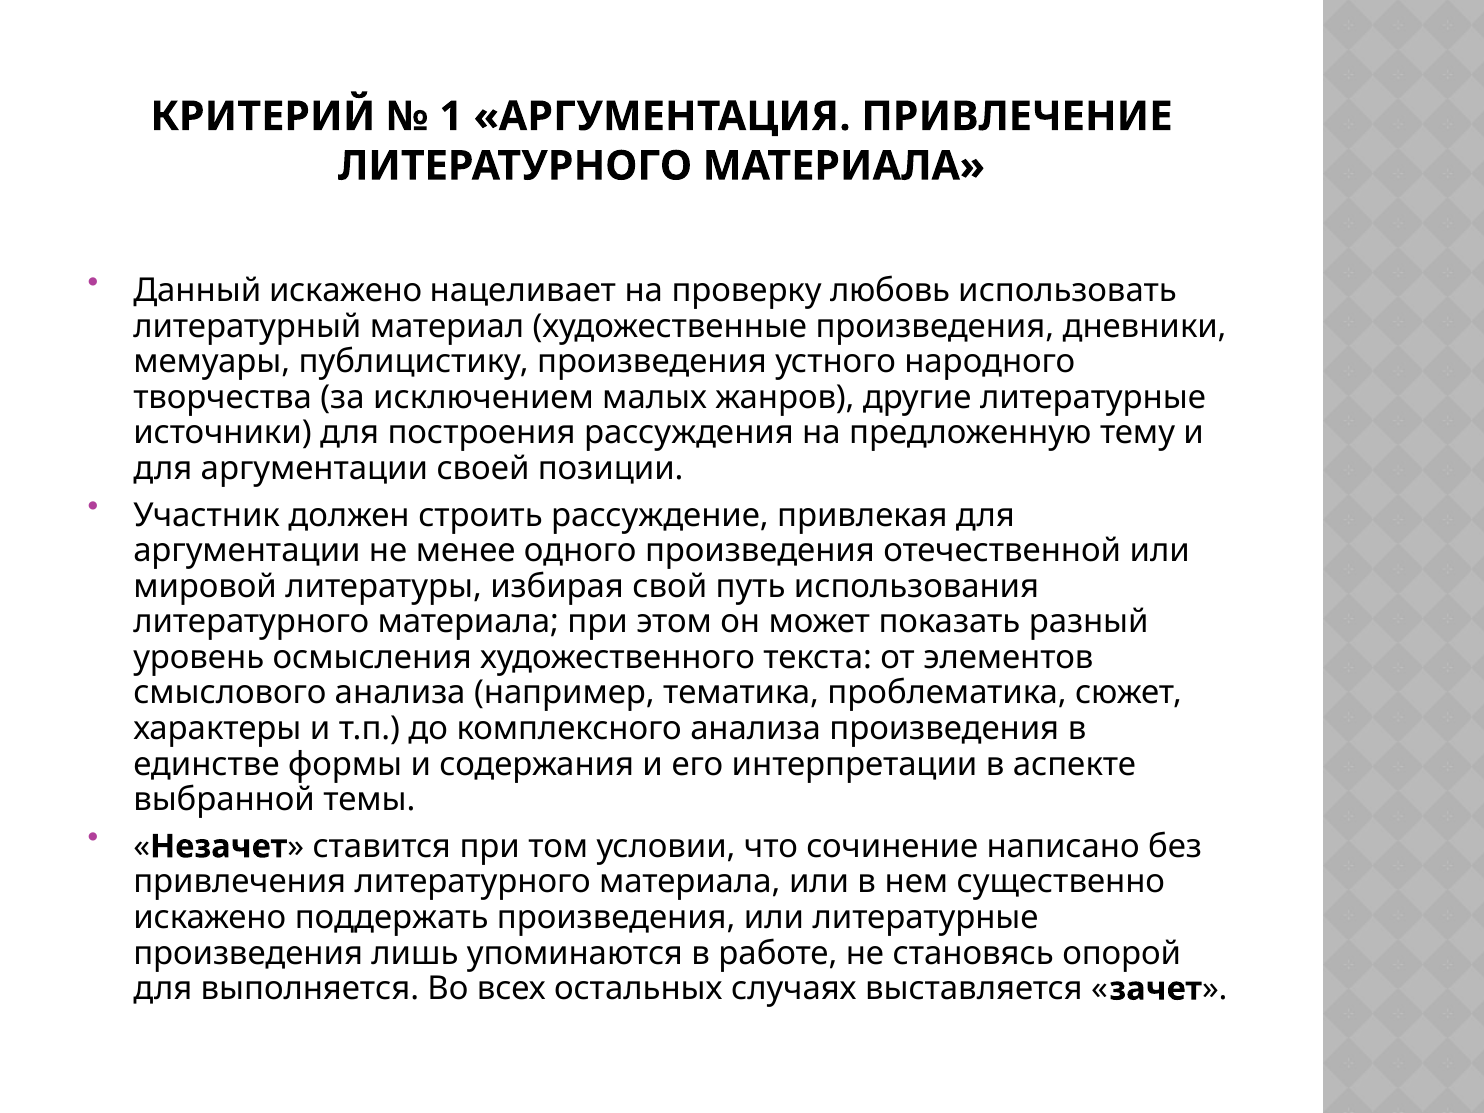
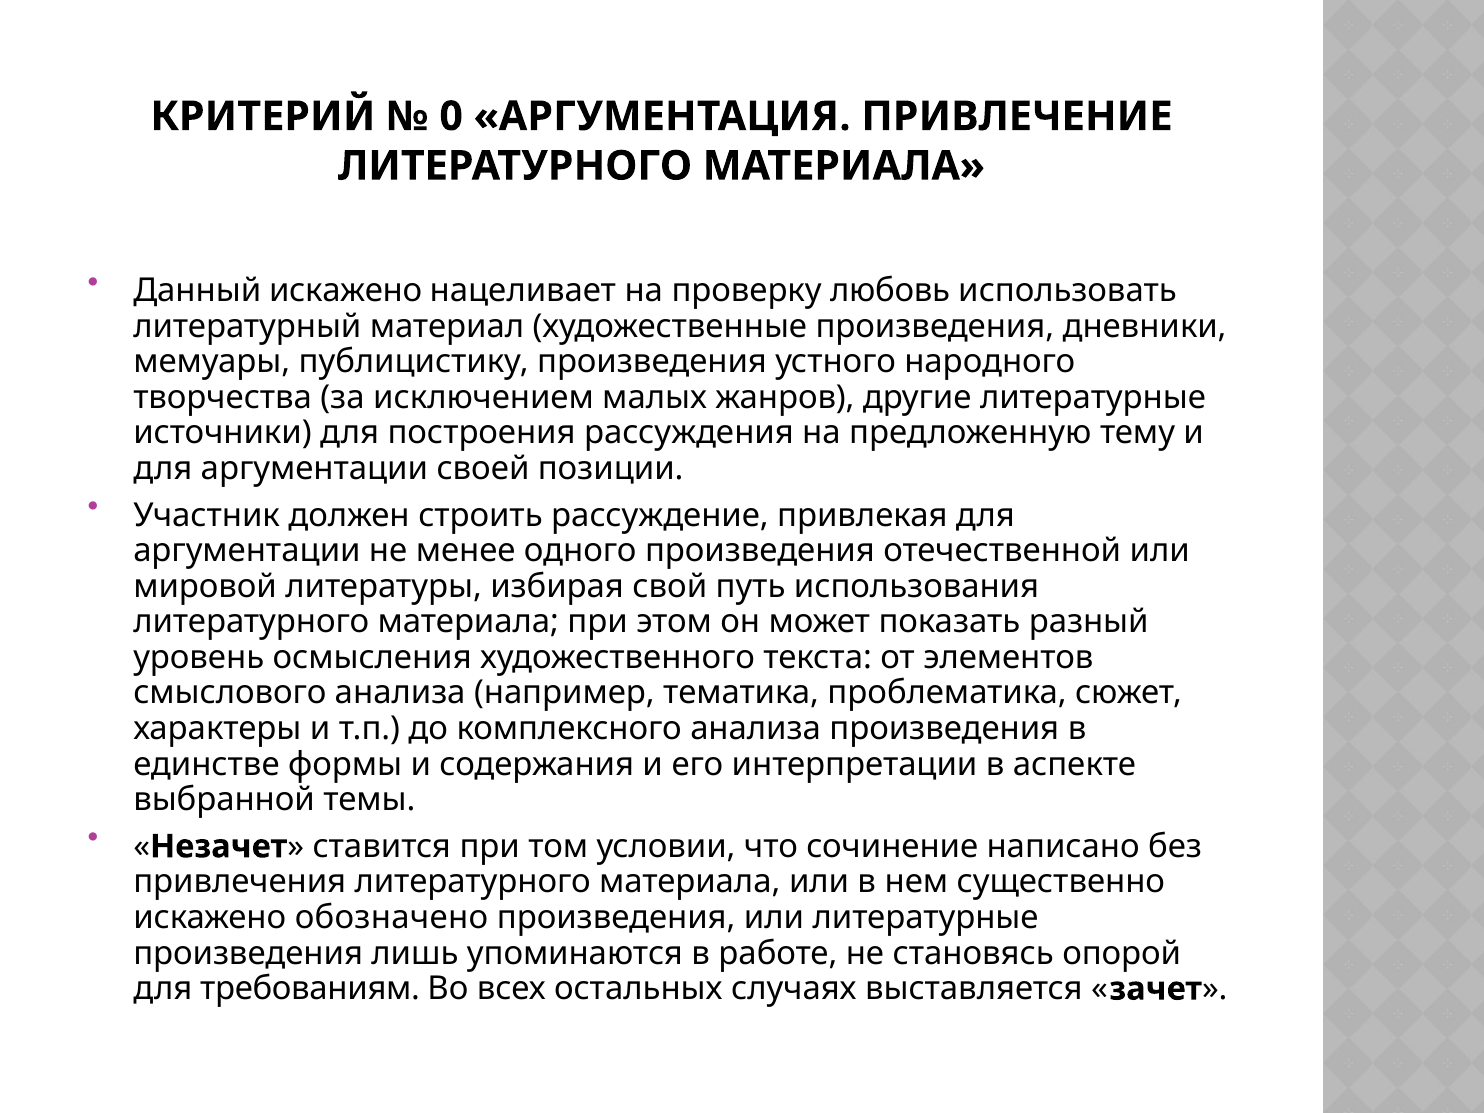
1: 1 -> 0
поддержать: поддержать -> обозначено
выполняется: выполняется -> требованиям
